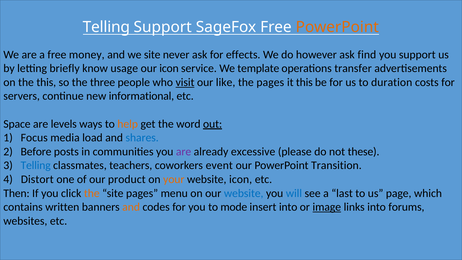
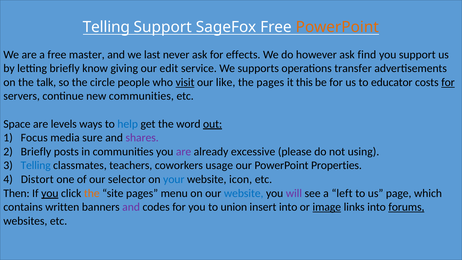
money: money -> master
we site: site -> last
usage: usage -> giving
our icon: icon -> edit
template: template -> supports
the this: this -> talk
three: three -> circle
duration: duration -> educator
for at (448, 82) underline: none -> present
new informational: informational -> communities
help colour: orange -> blue
load: load -> sure
shares colour: blue -> purple
Before at (36, 152): Before -> Briefly
these: these -> using
event: event -> usage
Transition: Transition -> Properties
product: product -> selector
your colour: orange -> blue
you at (50, 193) underline: none -> present
will colour: blue -> purple
last: last -> left
and at (131, 207) colour: orange -> purple
mode: mode -> union
forums underline: none -> present
